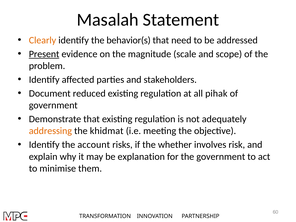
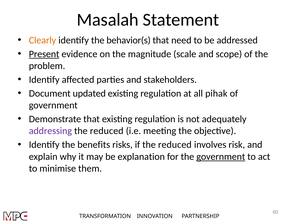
reduced: reduced -> updated
addressing colour: orange -> purple
khidmat at (107, 131): khidmat -> reduced
account: account -> benefits
if the whether: whether -> reduced
government at (221, 157) underline: none -> present
